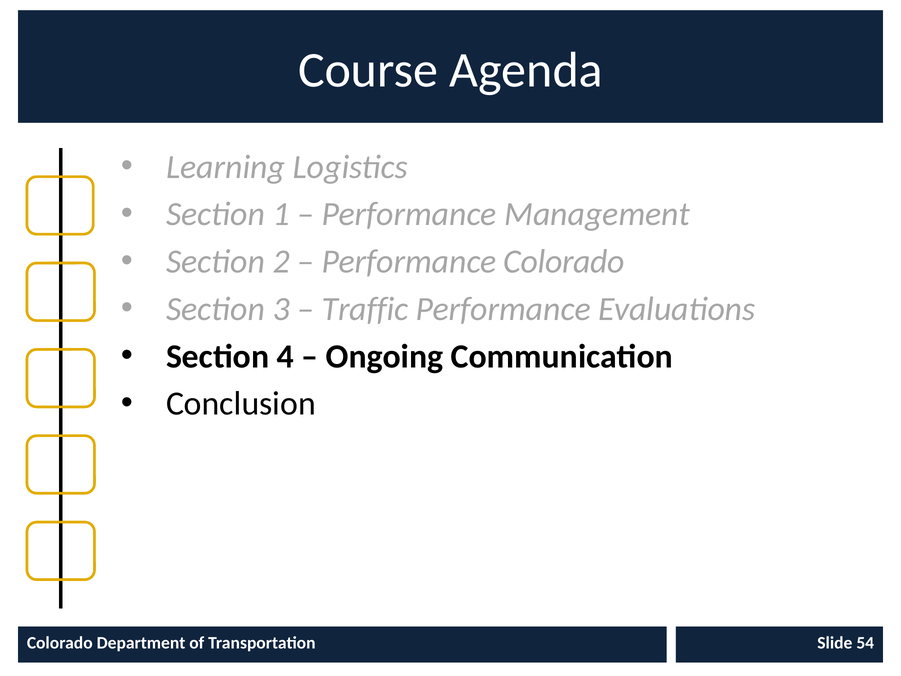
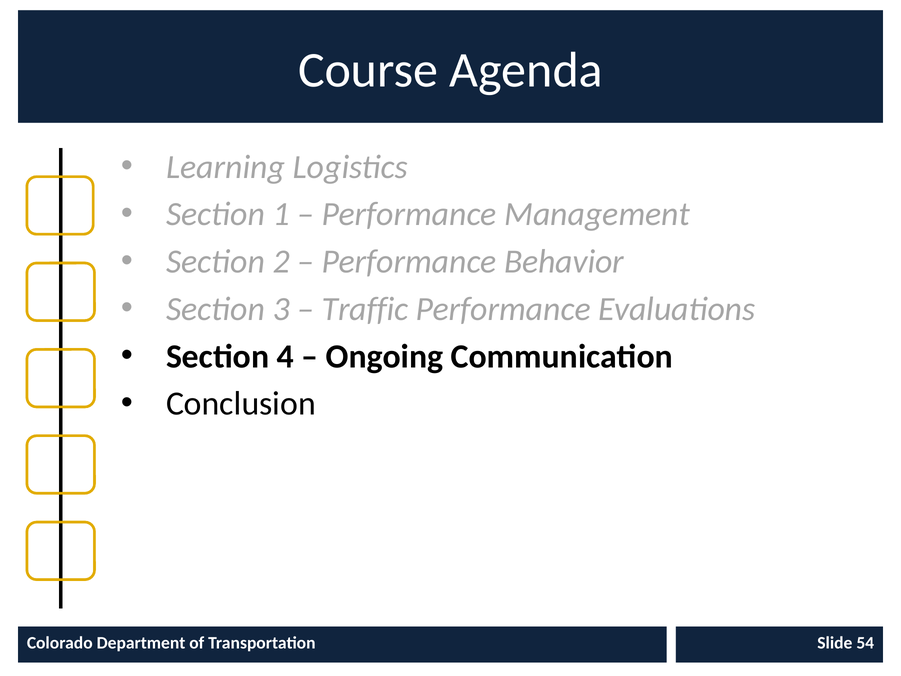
Performance Colorado: Colorado -> Behavior
